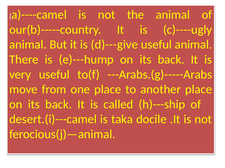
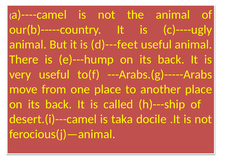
d)---give: d)---give -> d)---feet
